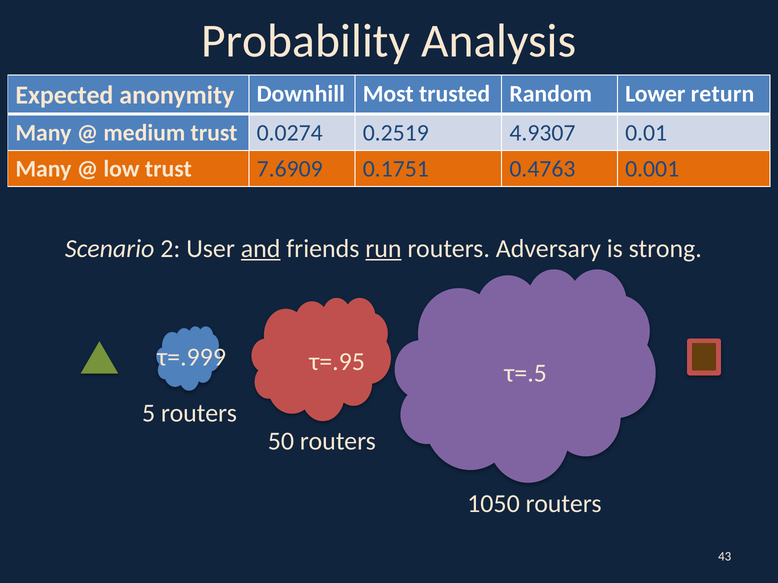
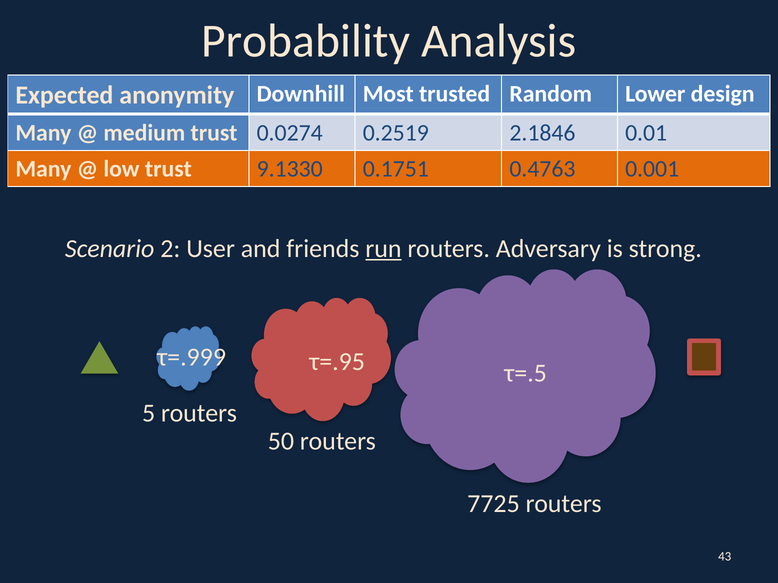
return: return -> design
4.9307: 4.9307 -> 2.1846
7.6909: 7.6909 -> 9.1330
and underline: present -> none
1050: 1050 -> 7725
